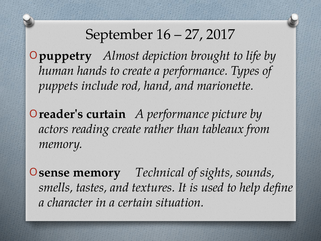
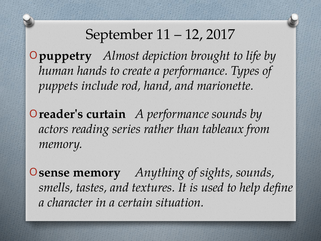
16: 16 -> 11
27: 27 -> 12
performance picture: picture -> sounds
reading create: create -> series
Technical: Technical -> Anything
